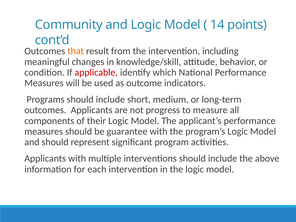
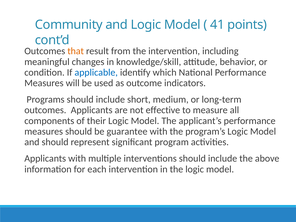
14: 14 -> 41
applicable colour: red -> blue
progress: progress -> effective
